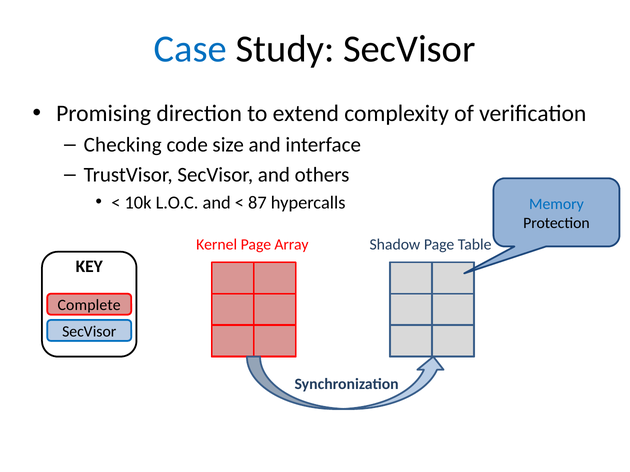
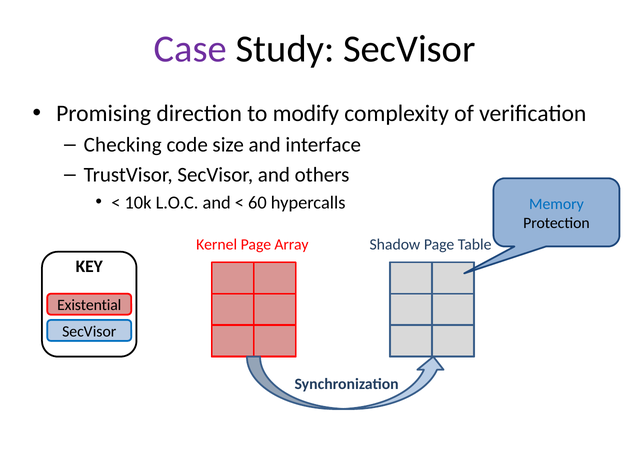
Case colour: blue -> purple
extend: extend -> modify
87: 87 -> 60
Complete: Complete -> Existential
